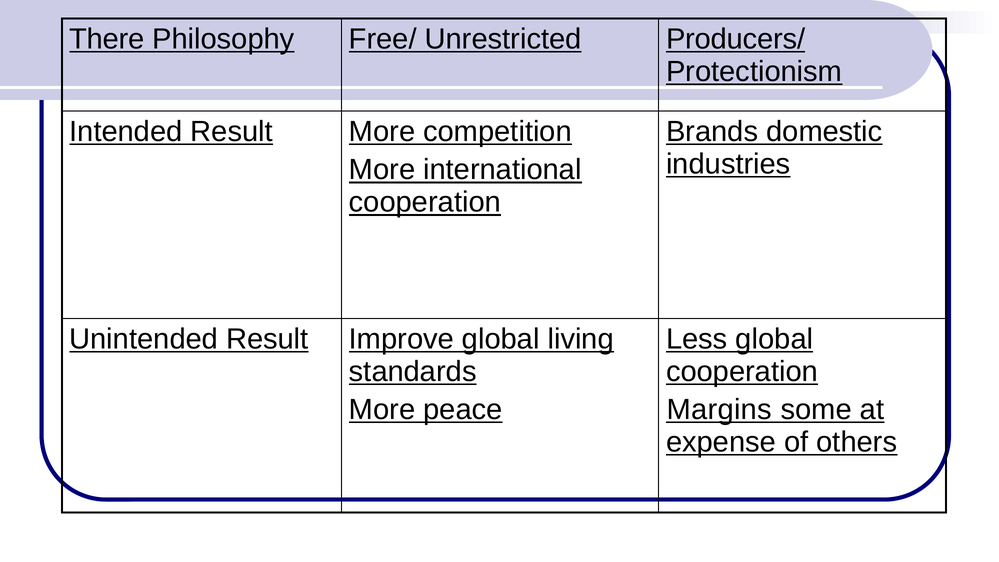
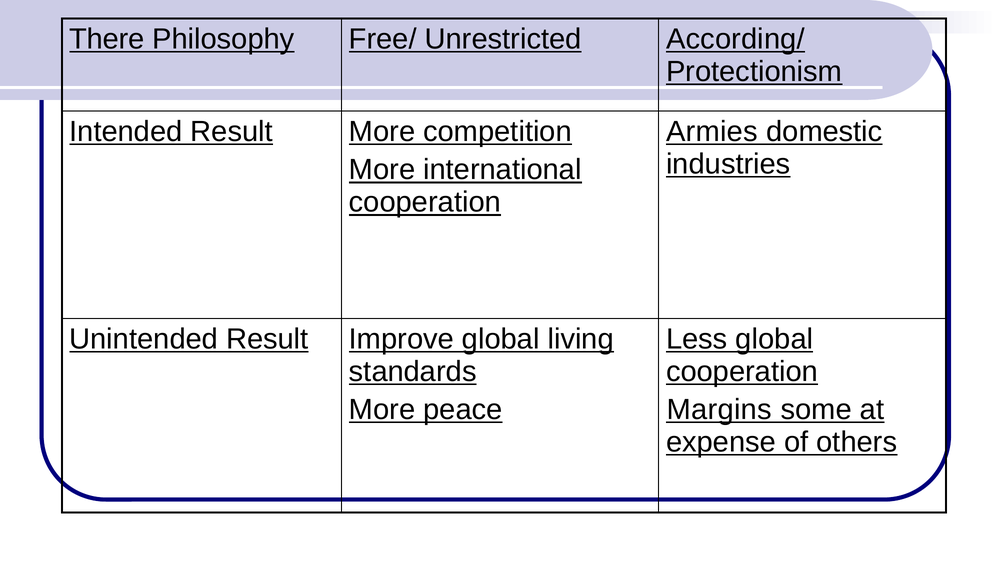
Producers/: Producers/ -> According/
Brands: Brands -> Armies
